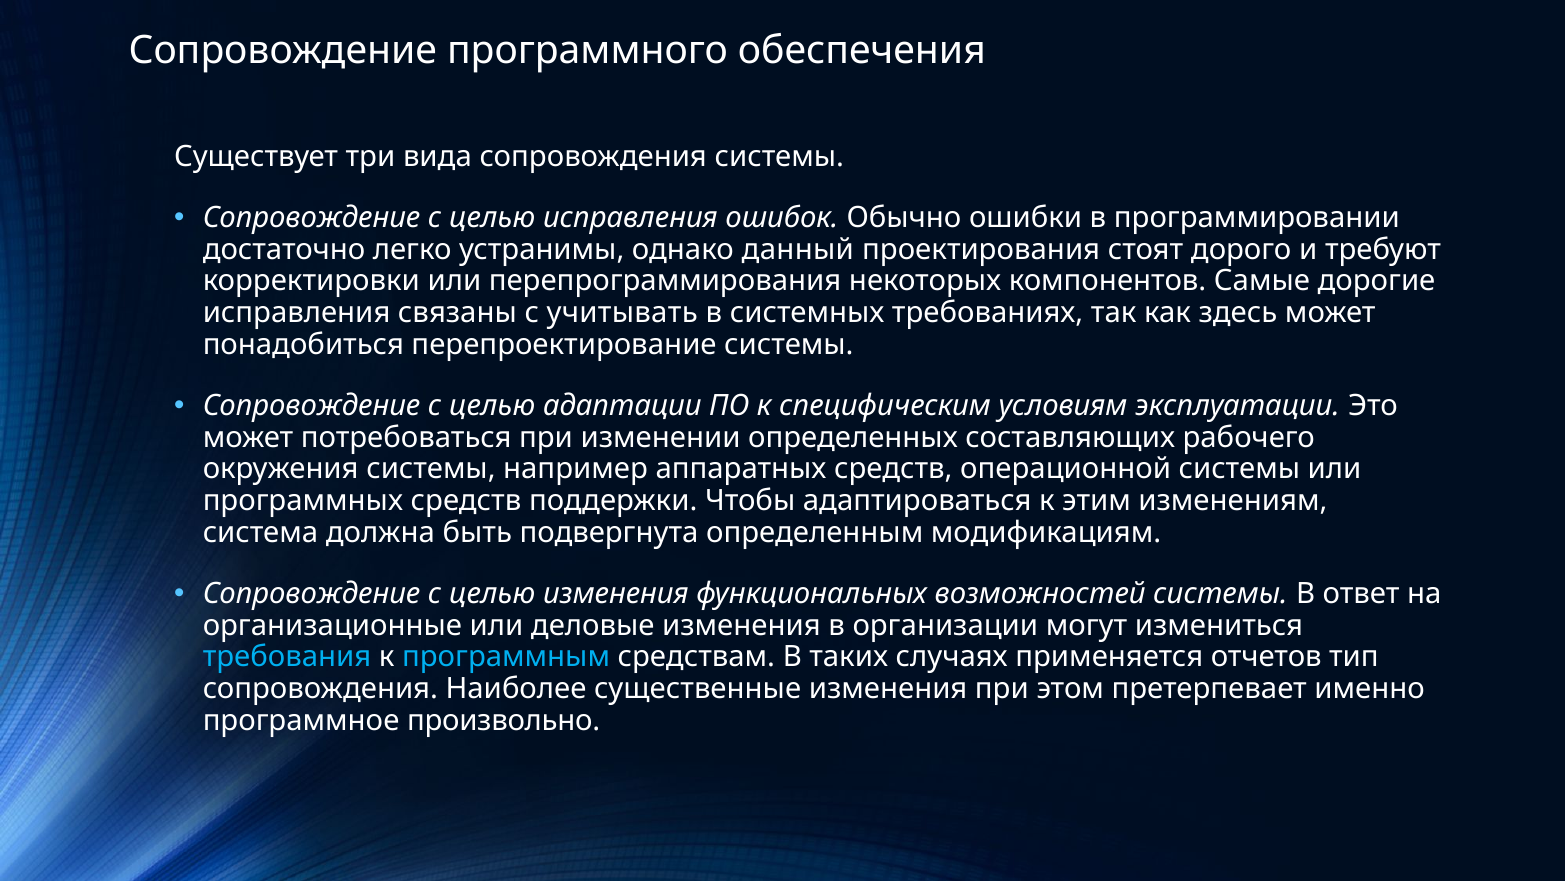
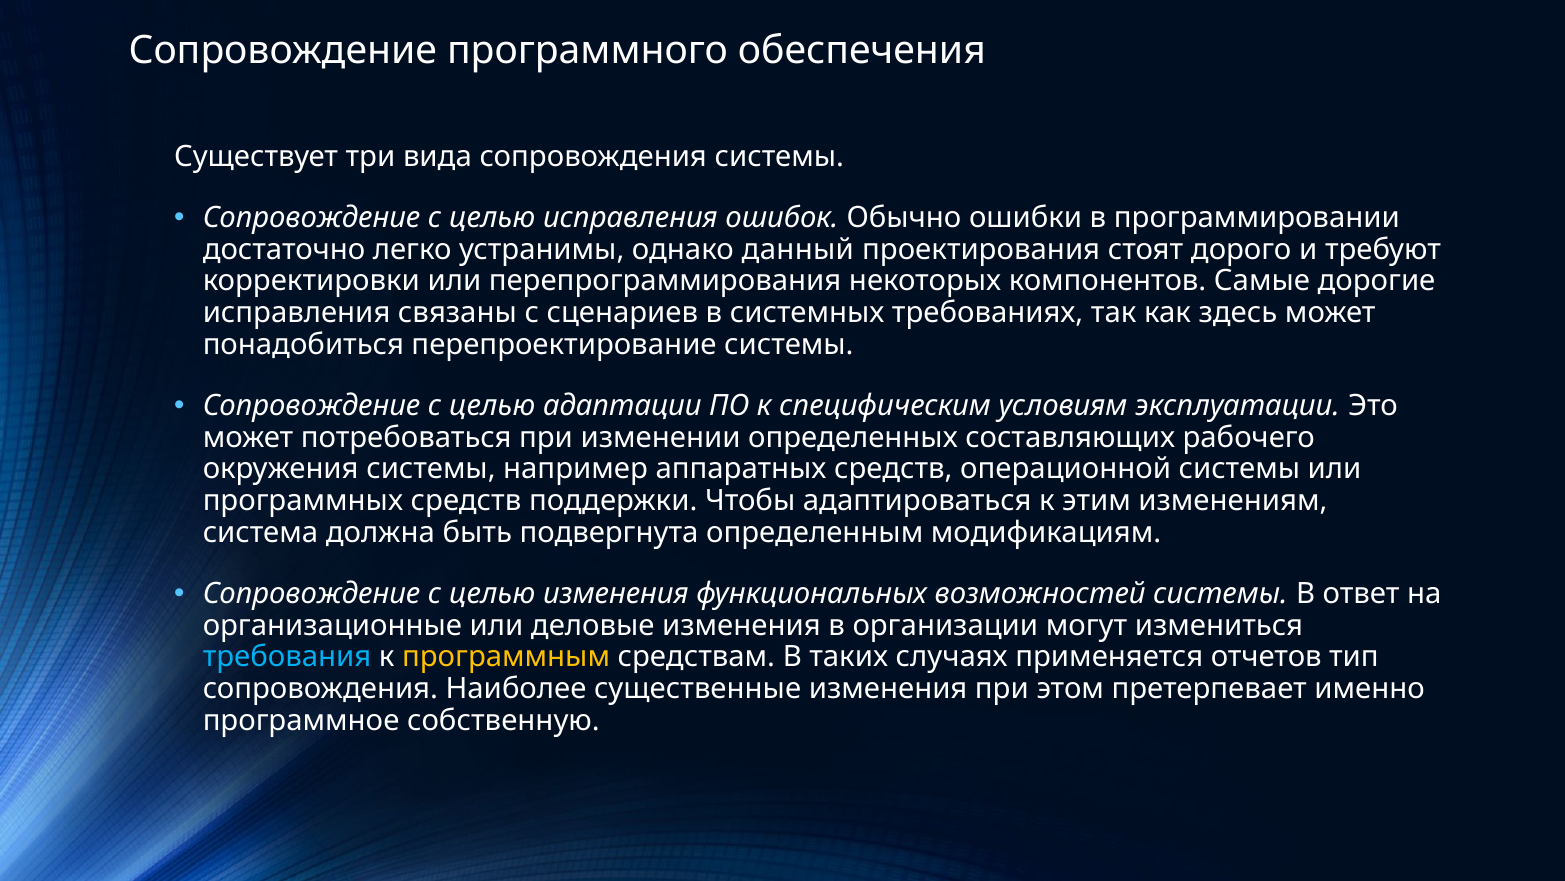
учитывать: учитывать -> сценариев
программным colour: light blue -> yellow
произвольно: произвольно -> собственную
